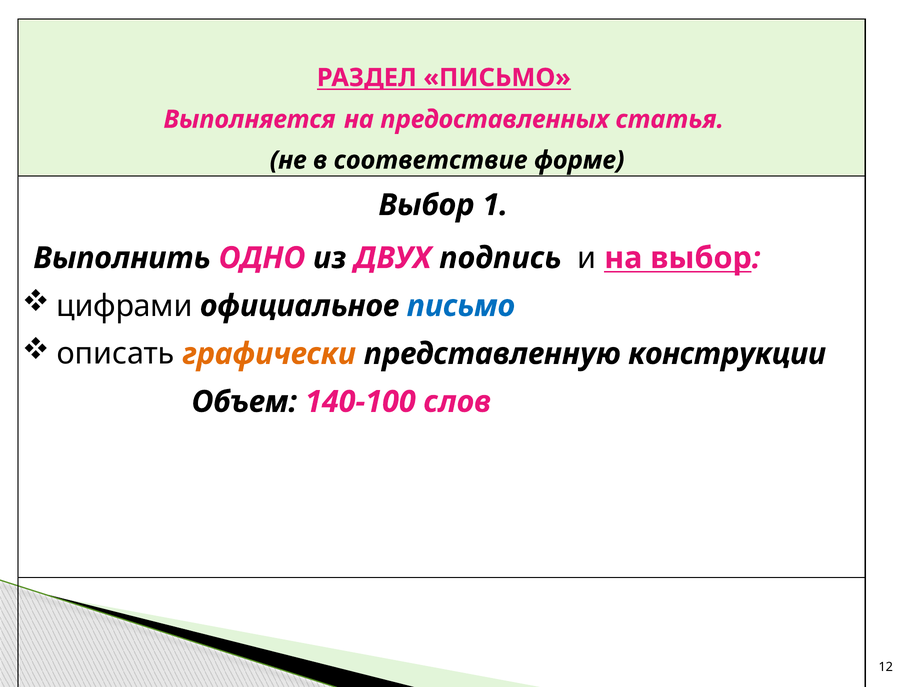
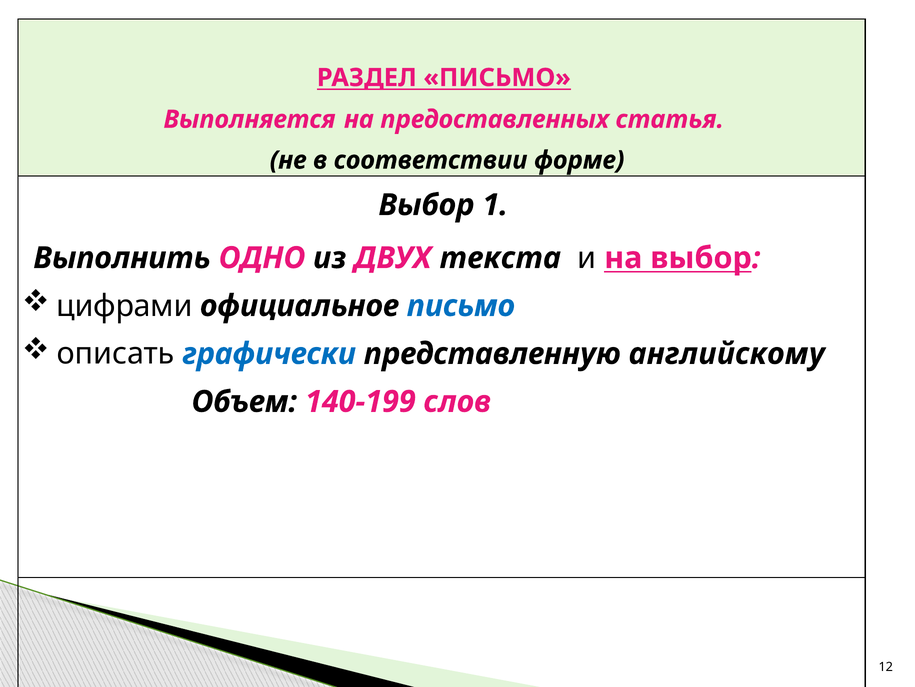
соответствие: соответствие -> соответствии
подпись: подпись -> текста
графически colour: orange -> blue
конструкции: конструкции -> английскому
140-100: 140-100 -> 140-199
